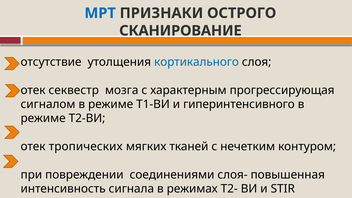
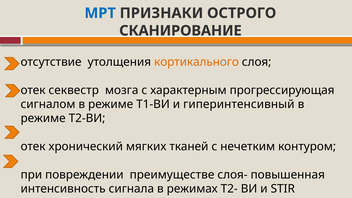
кортикального colour: blue -> orange
гиперинтенсивного: гиперинтенсивного -> гиперинтенсивный
тропических: тропических -> хронический
соединениями: соединениями -> преимуществе
